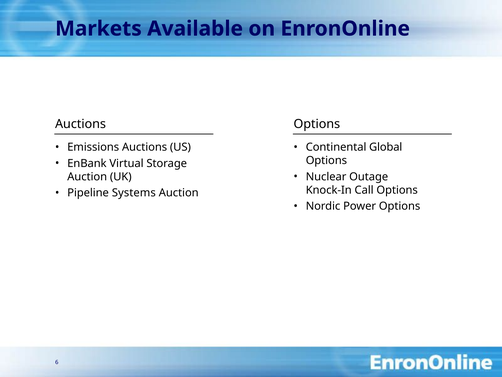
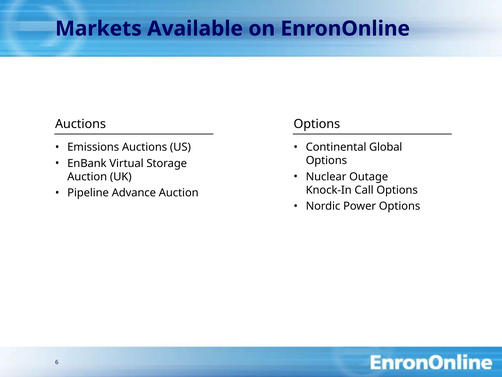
Systems: Systems -> Advance
